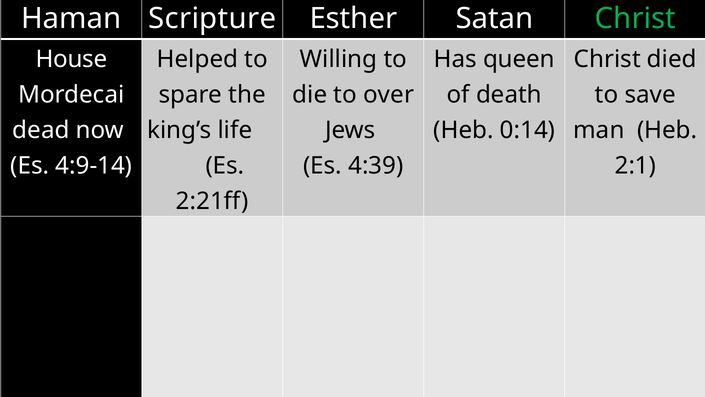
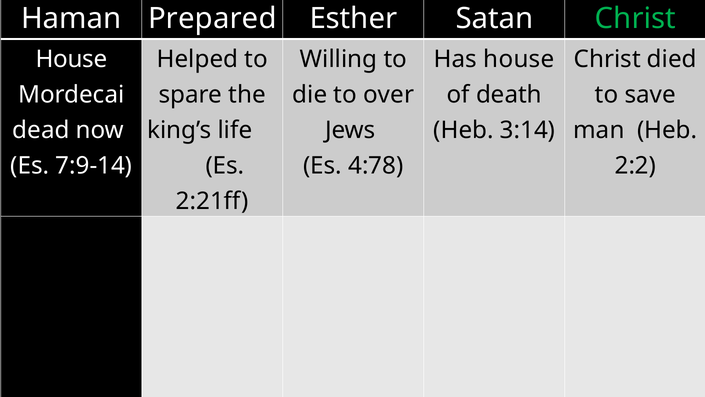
Scripture: Scripture -> Prepared
Has queen: queen -> house
0:14: 0:14 -> 3:14
4:9-14: 4:9-14 -> 7:9-14
4:39: 4:39 -> 4:78
2:1: 2:1 -> 2:2
